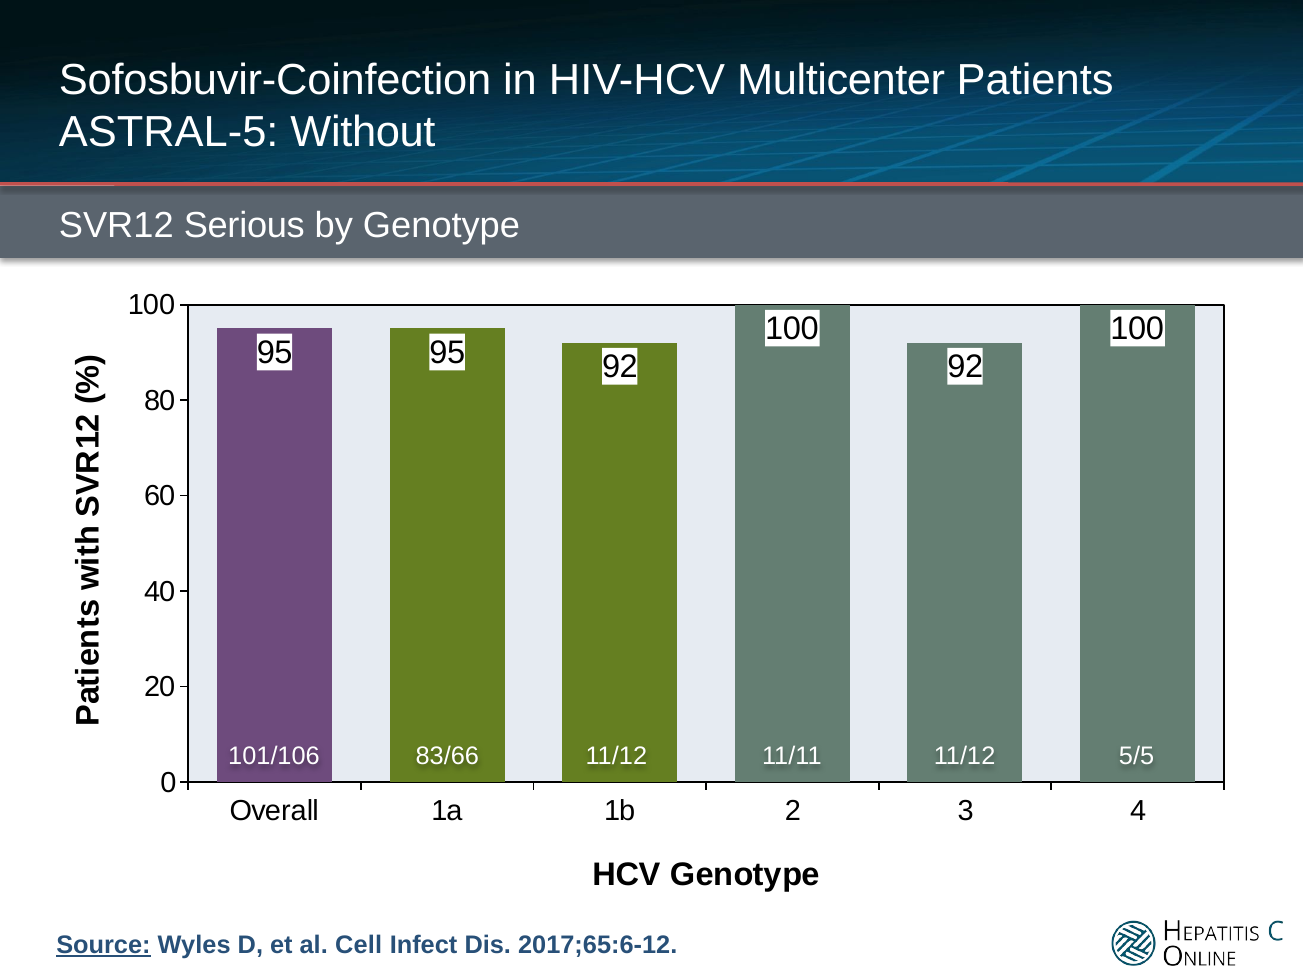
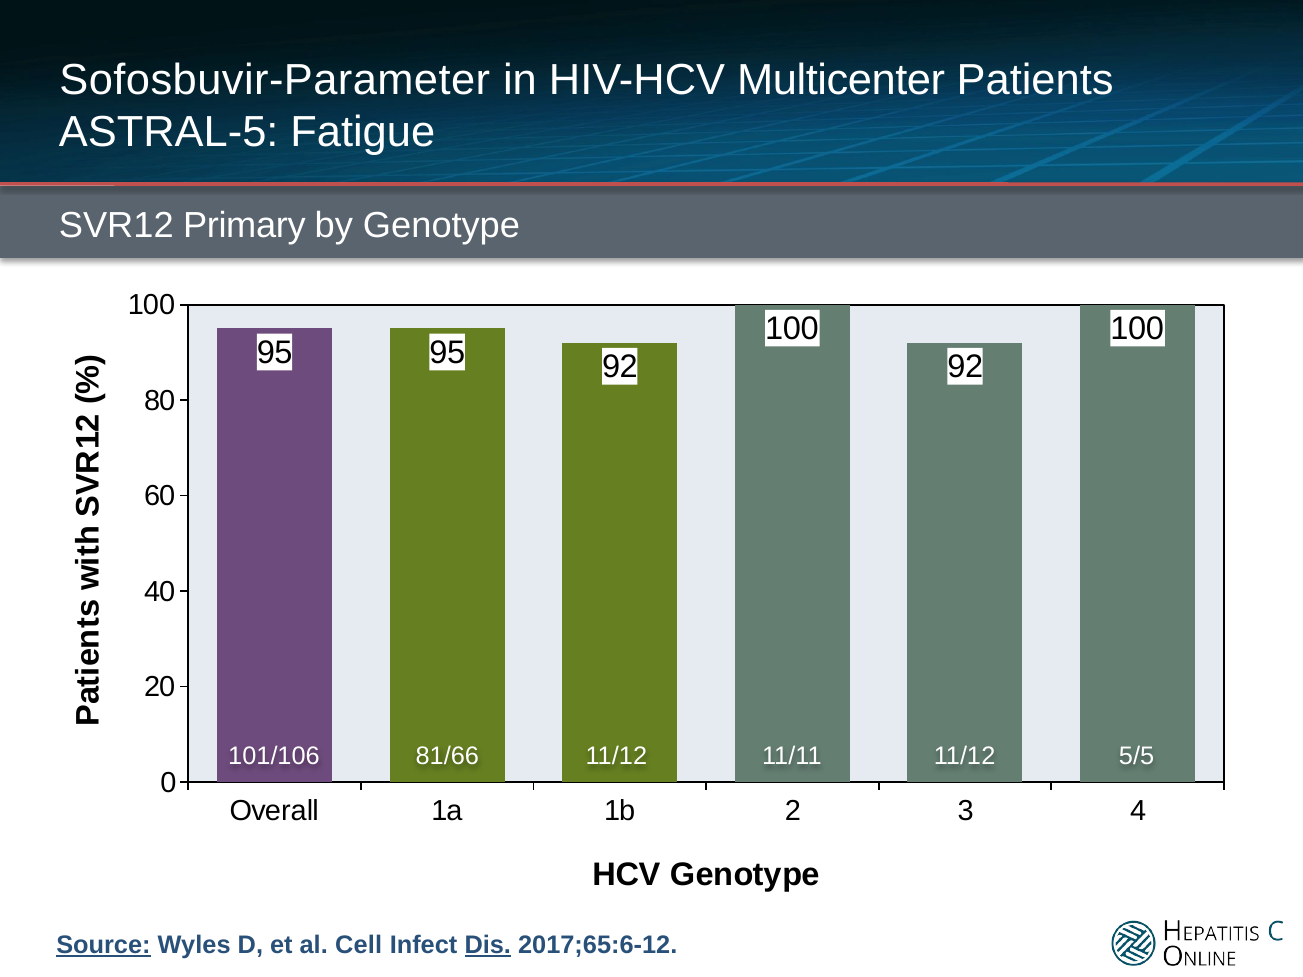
Sofosbuvir-Coinfection: Sofosbuvir-Coinfection -> Sofosbuvir-Parameter
Without: Without -> Fatigue
Serious: Serious -> Primary
83/66: 83/66 -> 81/66
Dis underline: none -> present
